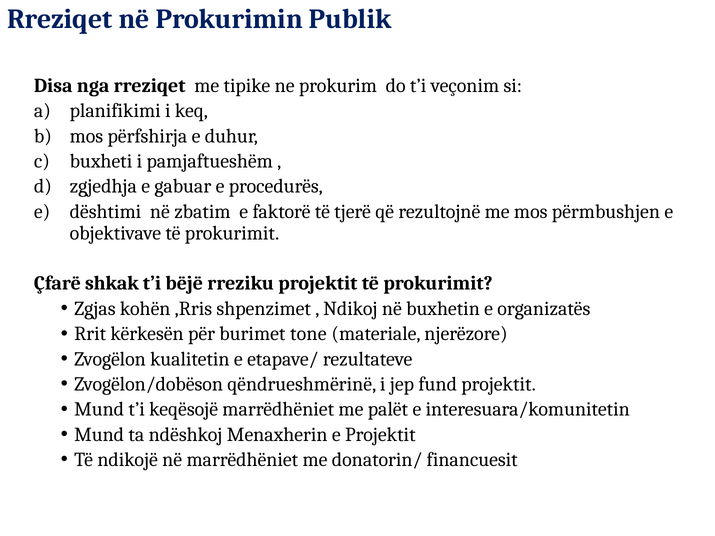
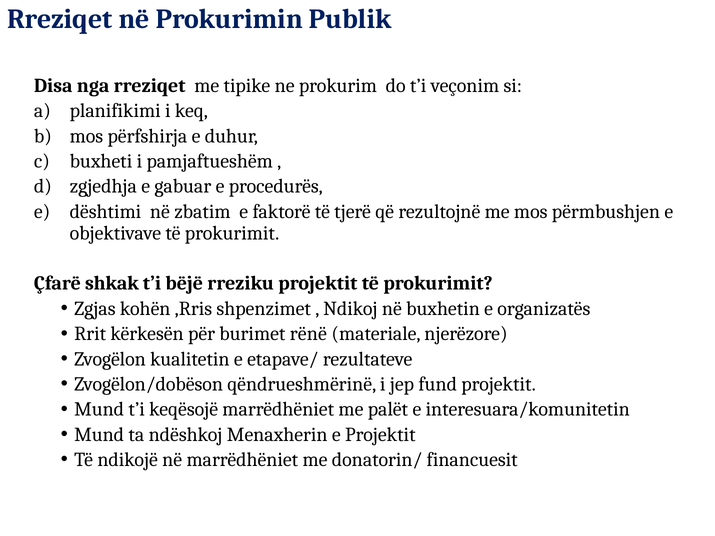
tone: tone -> rënë
